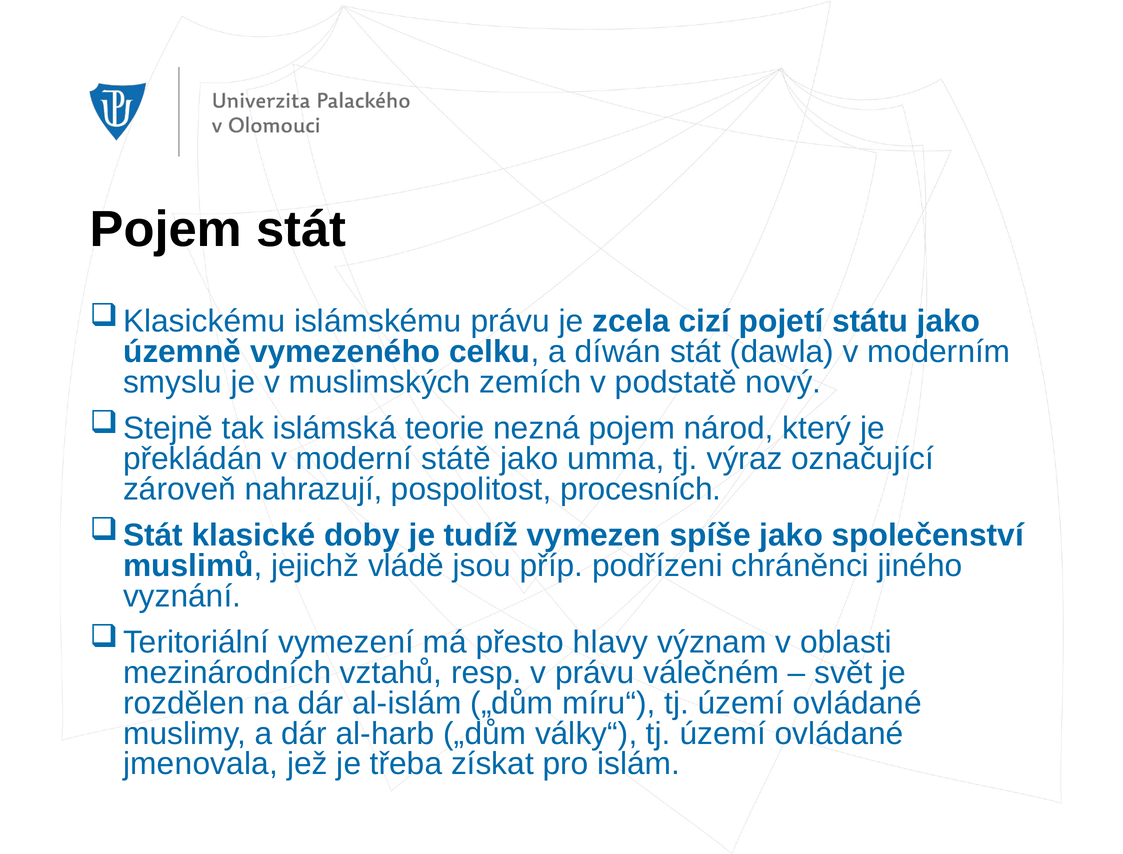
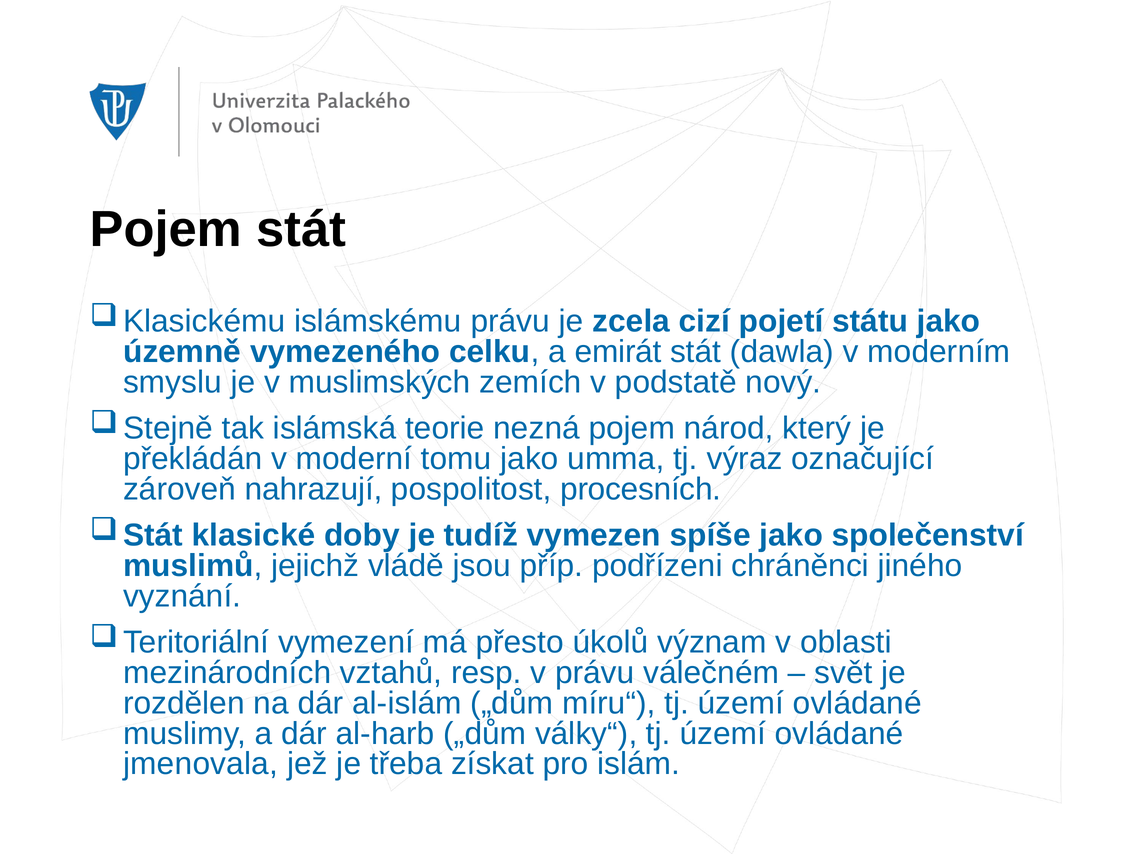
díwán: díwán -> emirát
státě: státě -> tomu
hlavy: hlavy -> úkolů
